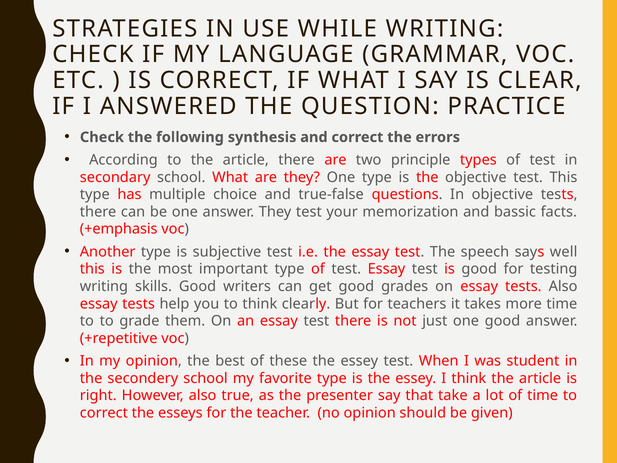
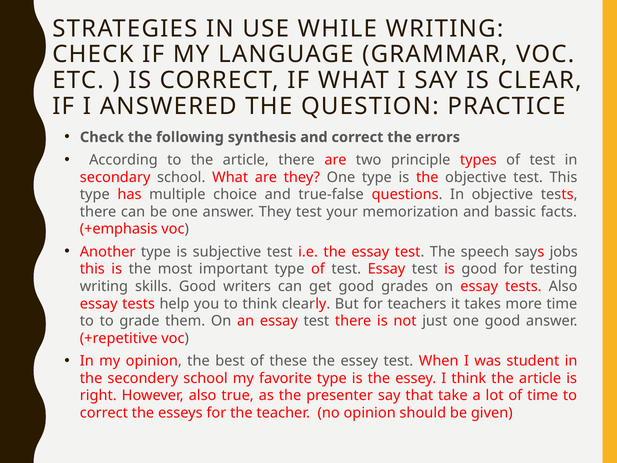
well: well -> jobs
